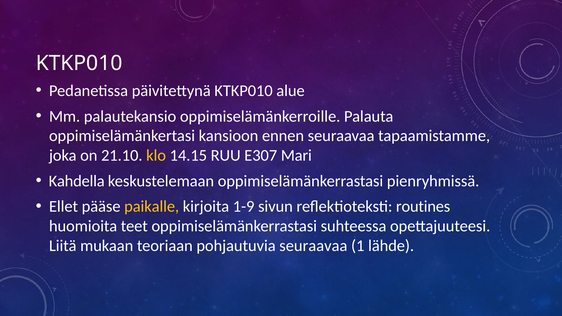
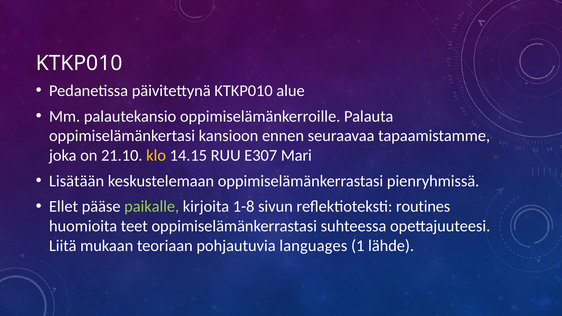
Kahdella: Kahdella -> Lisätään
paikalle colour: yellow -> light green
1-9: 1-9 -> 1-8
pohjautuvia seuraavaa: seuraavaa -> languages
